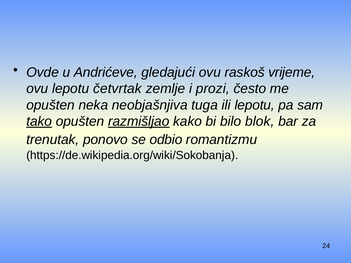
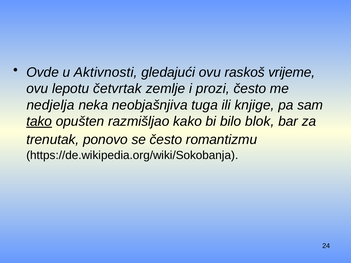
Andrićeve: Andrićeve -> Aktivnosti
opušten at (51, 105): opušten -> nedjelja
ili lepotu: lepotu -> knjige
razmišljao underline: present -> none
se odbio: odbio -> često
